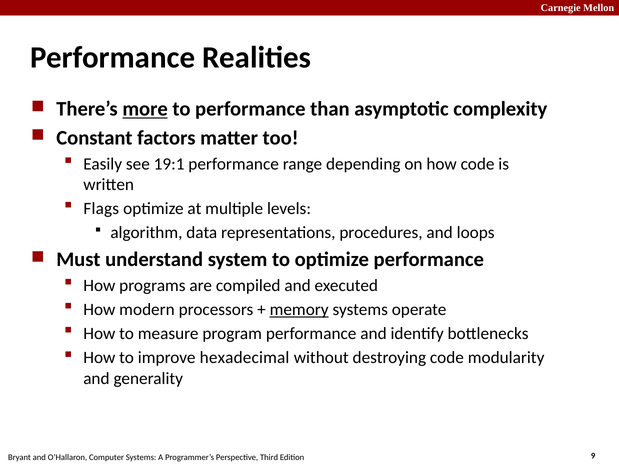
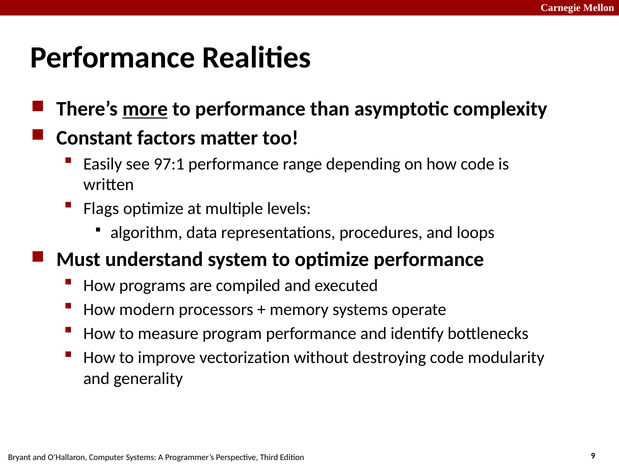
19:1: 19:1 -> 97:1
memory underline: present -> none
hexadecimal: hexadecimal -> vectorization
